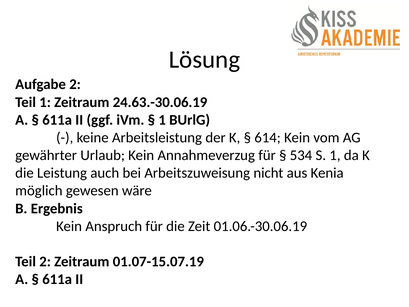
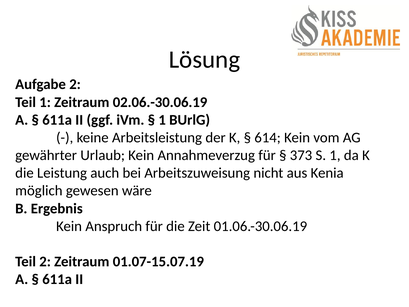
24.63.-30.06.19: 24.63.-30.06.19 -> 02.06.-30.06.19
534: 534 -> 373
